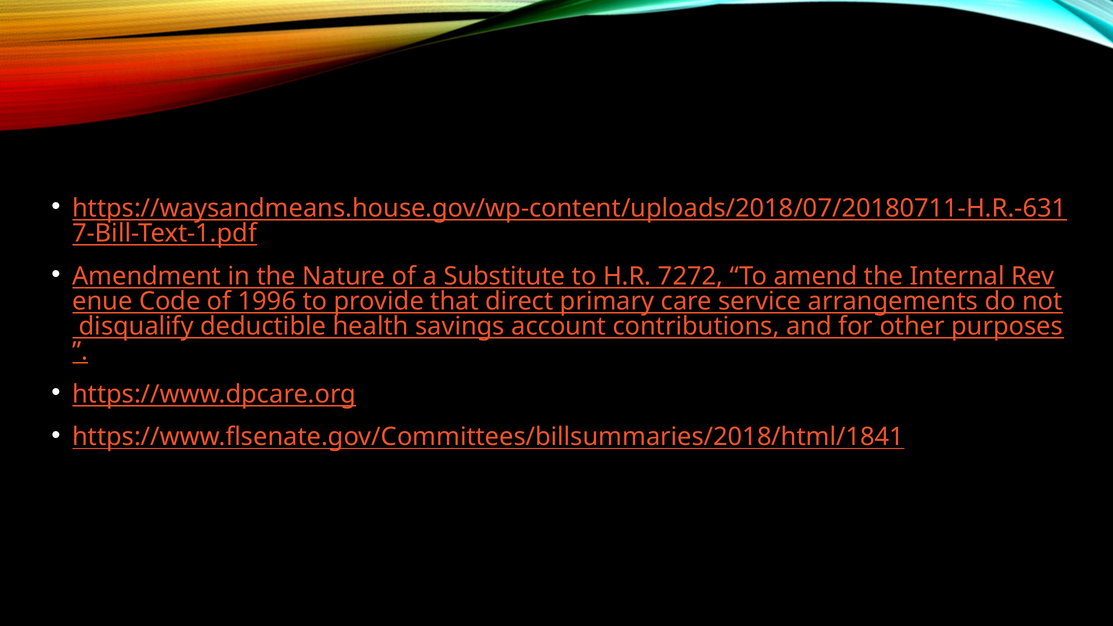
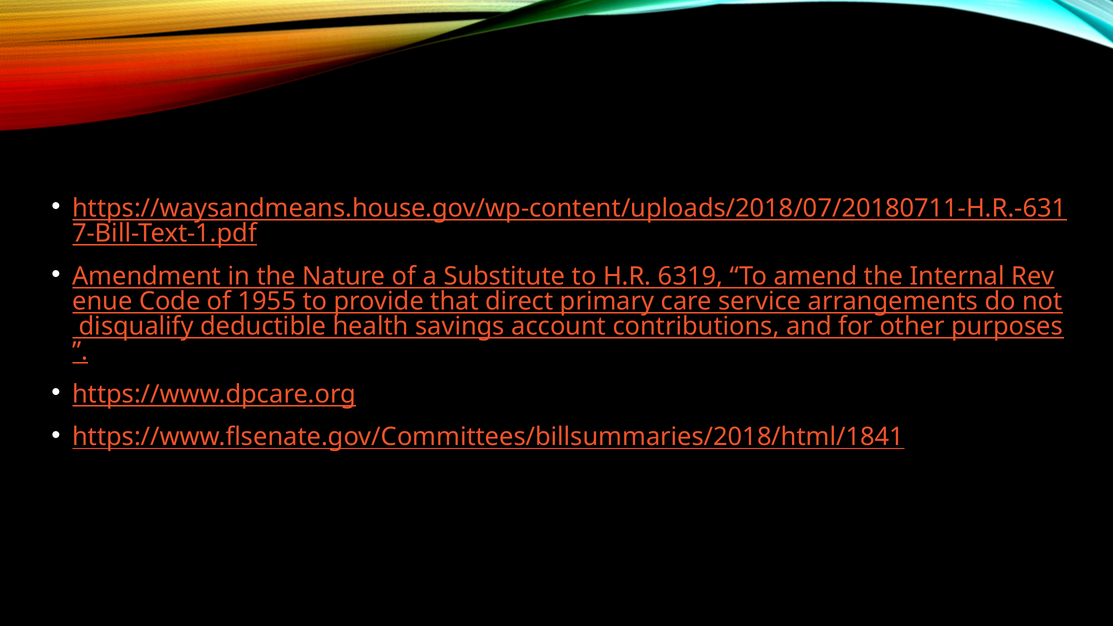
7272: 7272 -> 6319
1996: 1996 -> 1955
